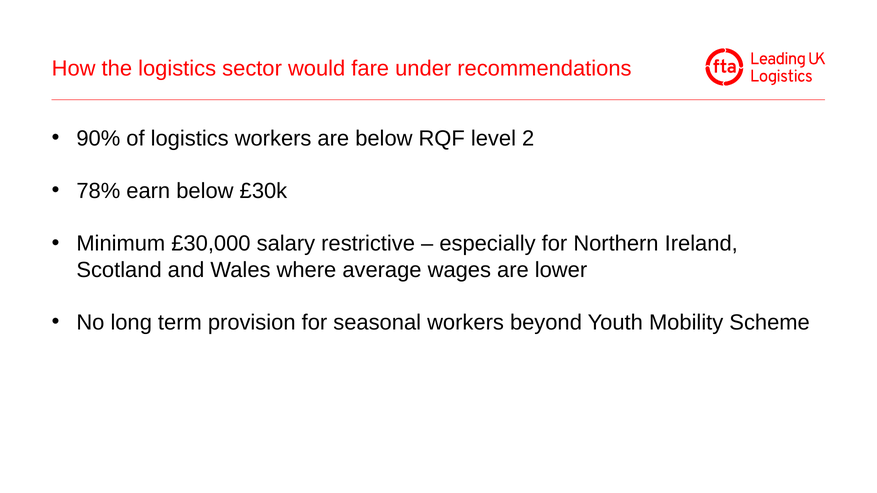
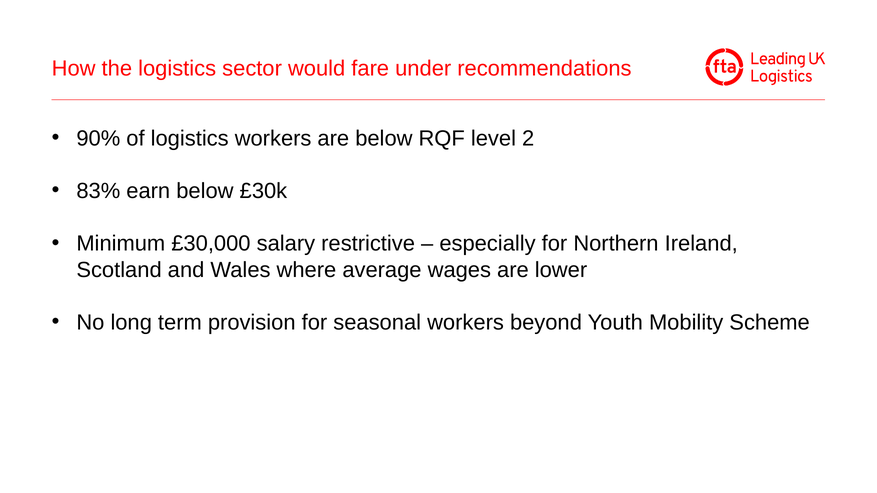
78%: 78% -> 83%
